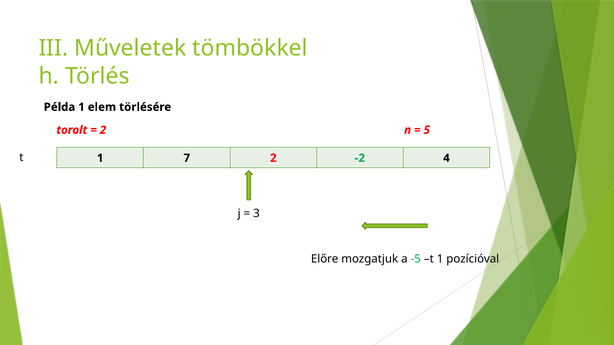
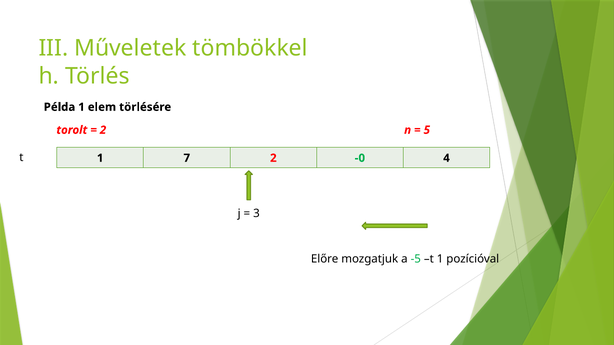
-2: -2 -> -0
